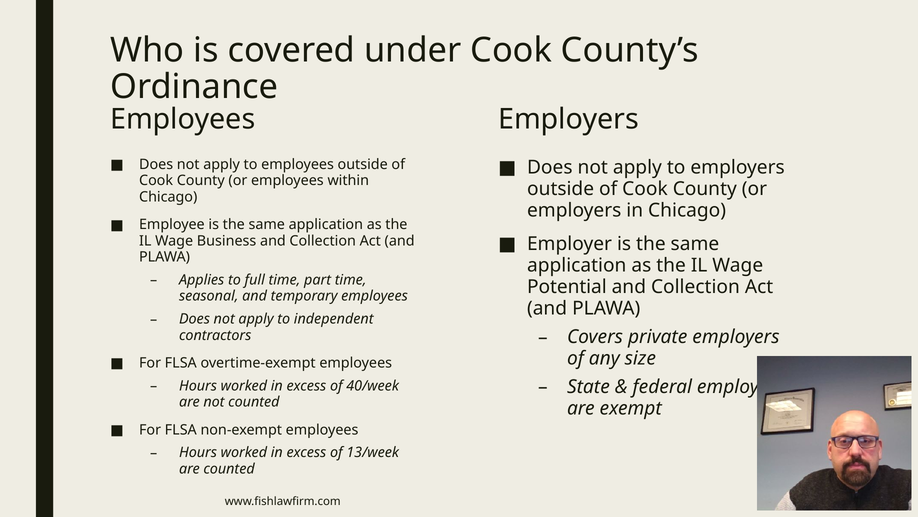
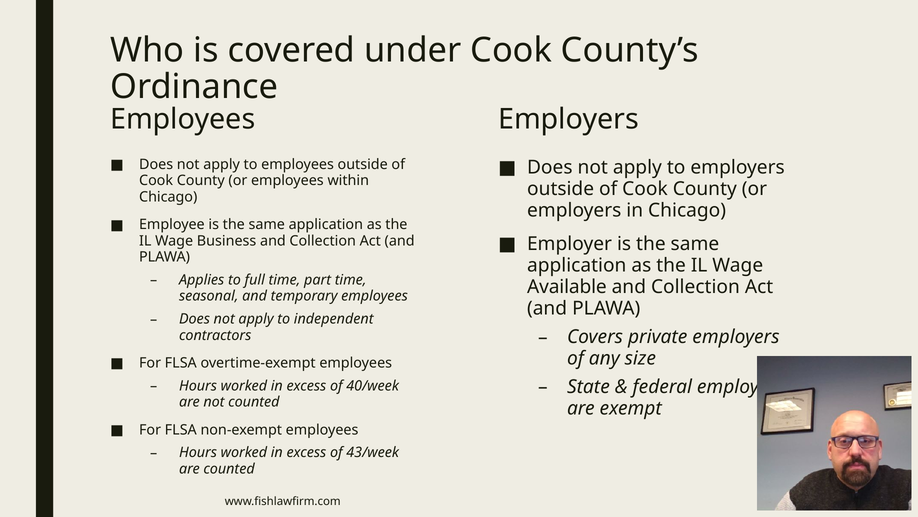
Potential: Potential -> Available
13/week: 13/week -> 43/week
